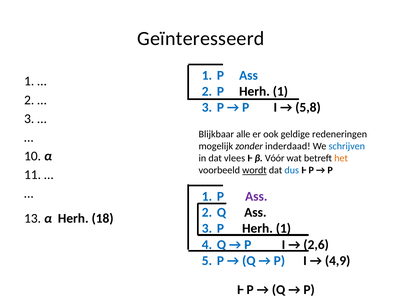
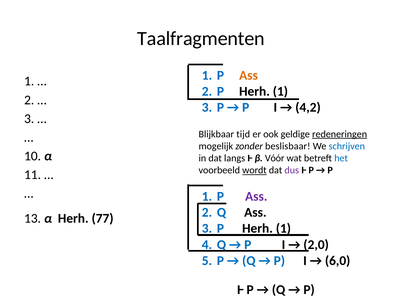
Geïnteresseerd: Geïnteresseerd -> Taalfragmenten
Ass at (248, 75) colour: blue -> orange
5,8: 5,8 -> 4,2
alle: alle -> tijd
redeneringen underline: none -> present
inderdaad: inderdaad -> beslisbaar
vlees: vlees -> langs
het colour: orange -> blue
dus colour: blue -> purple
18: 18 -> 77
2,6: 2,6 -> 2,0
4,9: 4,9 -> 6,0
